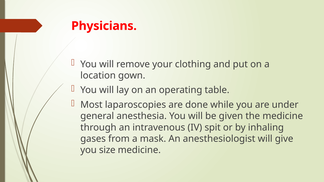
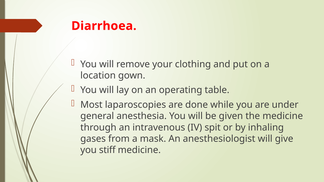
Physicians: Physicians -> Diarrhoea
size: size -> stiff
